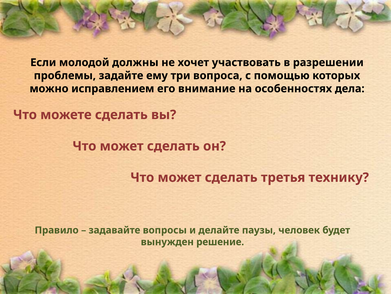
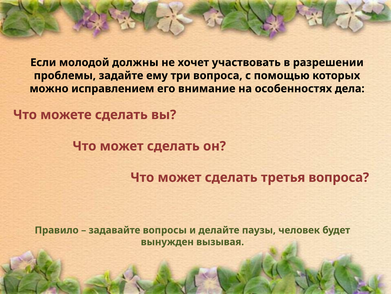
третья технику: технику -> вопроса
решение: решение -> вызывая
